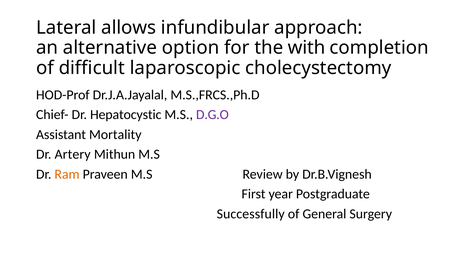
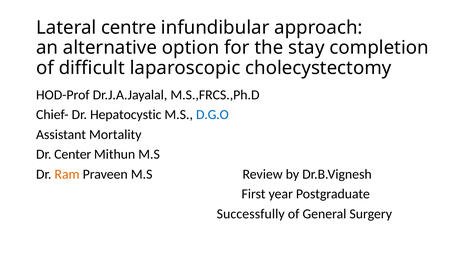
allows: allows -> centre
with: with -> stay
D.G.O colour: purple -> blue
Artery: Artery -> Center
